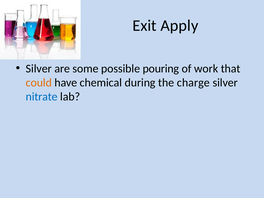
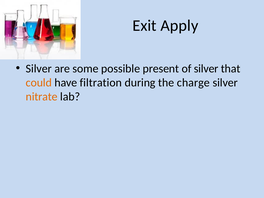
pouring: pouring -> present
of work: work -> silver
chemical: chemical -> filtration
nitrate colour: blue -> orange
